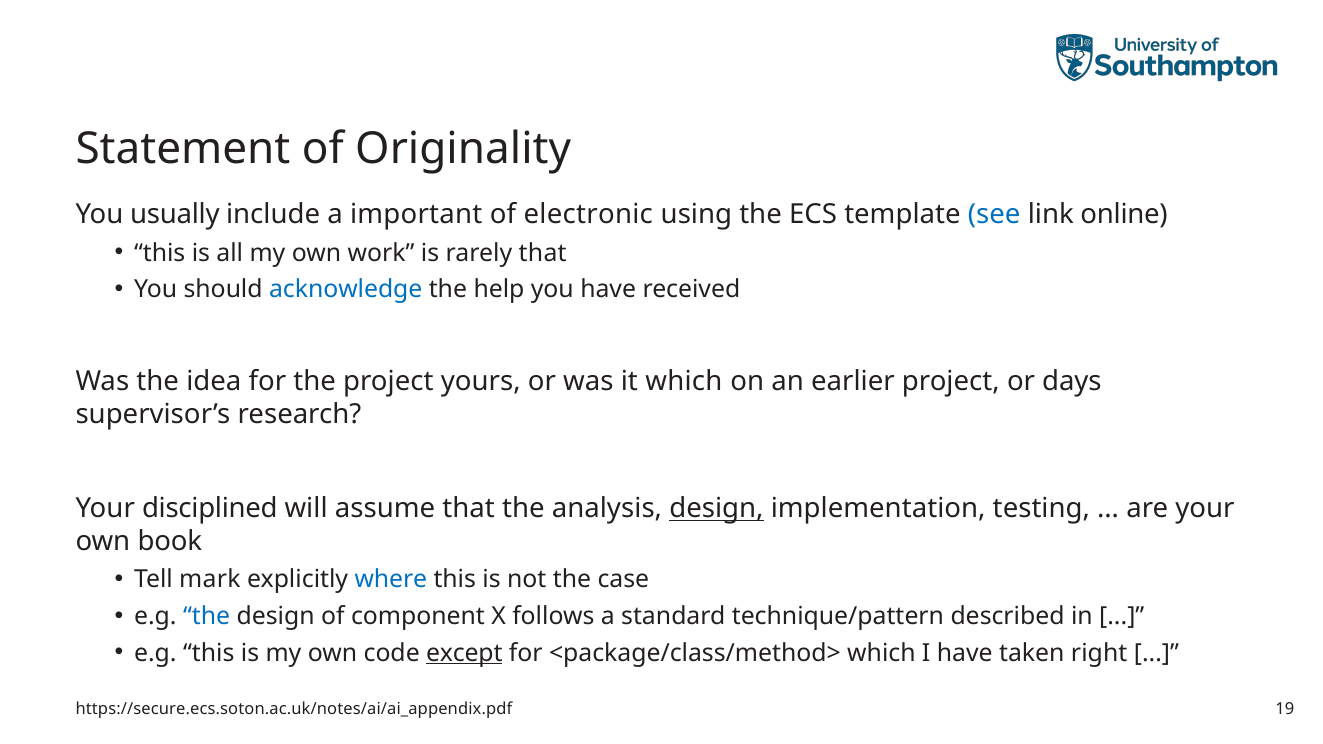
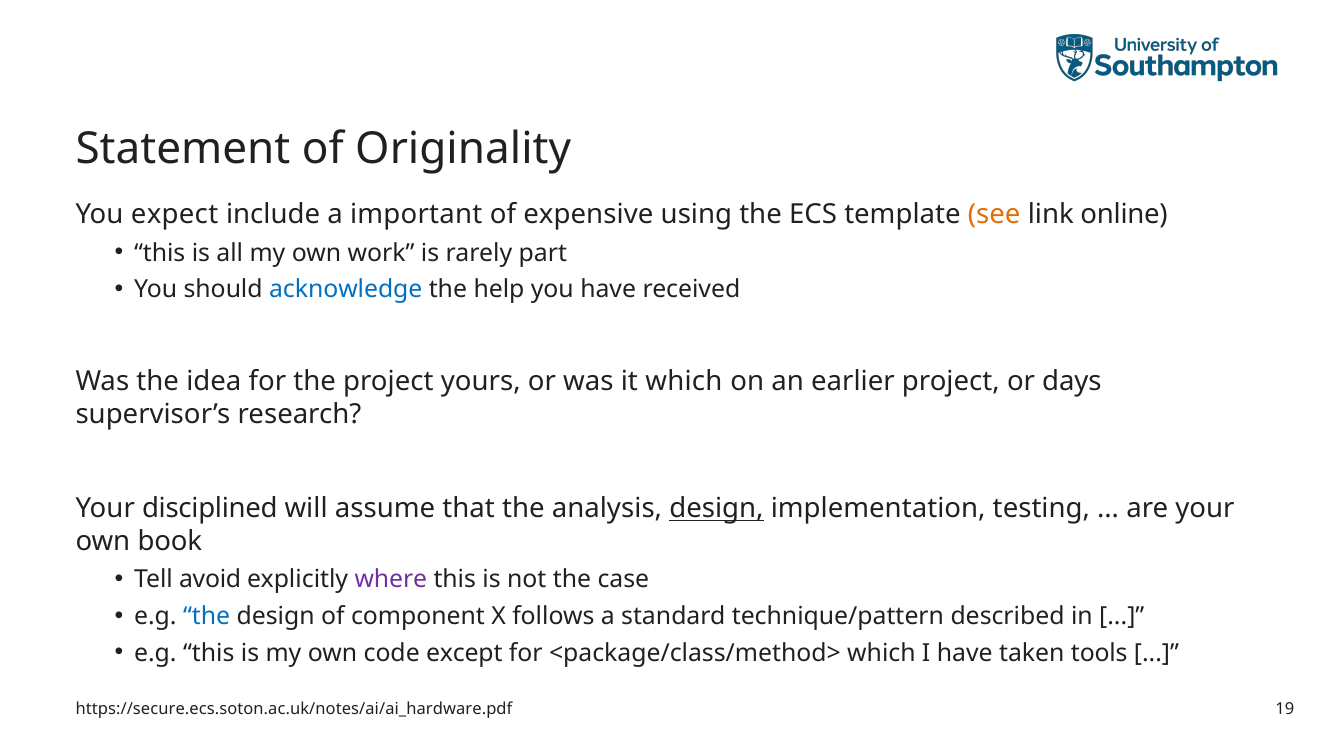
usually: usually -> expect
electronic: electronic -> expensive
see colour: blue -> orange
rarely that: that -> part
mark: mark -> avoid
where colour: blue -> purple
except underline: present -> none
right: right -> tools
https://secure.ecs.soton.ac.uk/notes/ai/ai_appendix.pdf: https://secure.ecs.soton.ac.uk/notes/ai/ai_appendix.pdf -> https://secure.ecs.soton.ac.uk/notes/ai/ai_hardware.pdf
